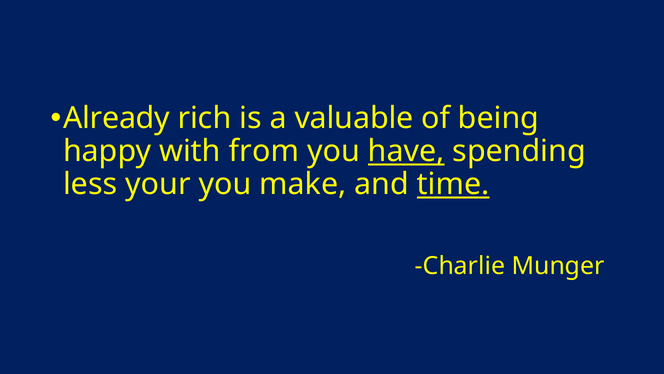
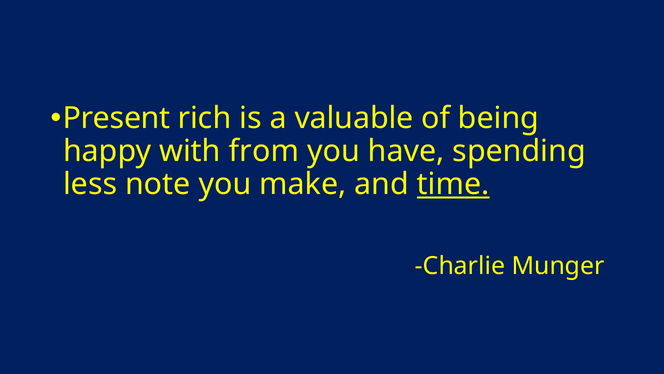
Already: Already -> Present
have underline: present -> none
your: your -> note
